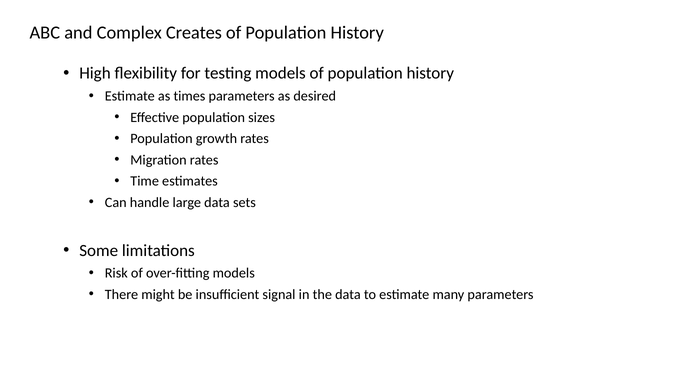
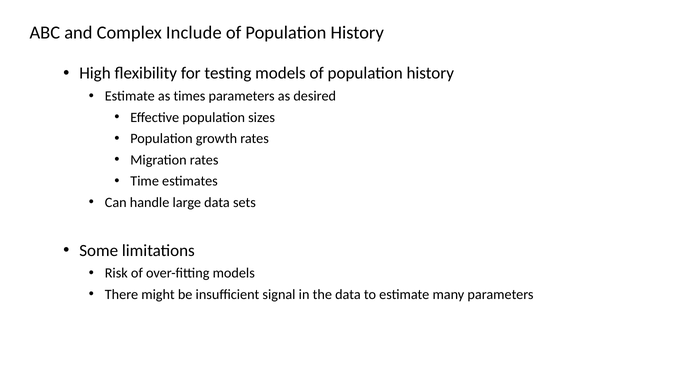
Creates: Creates -> Include
